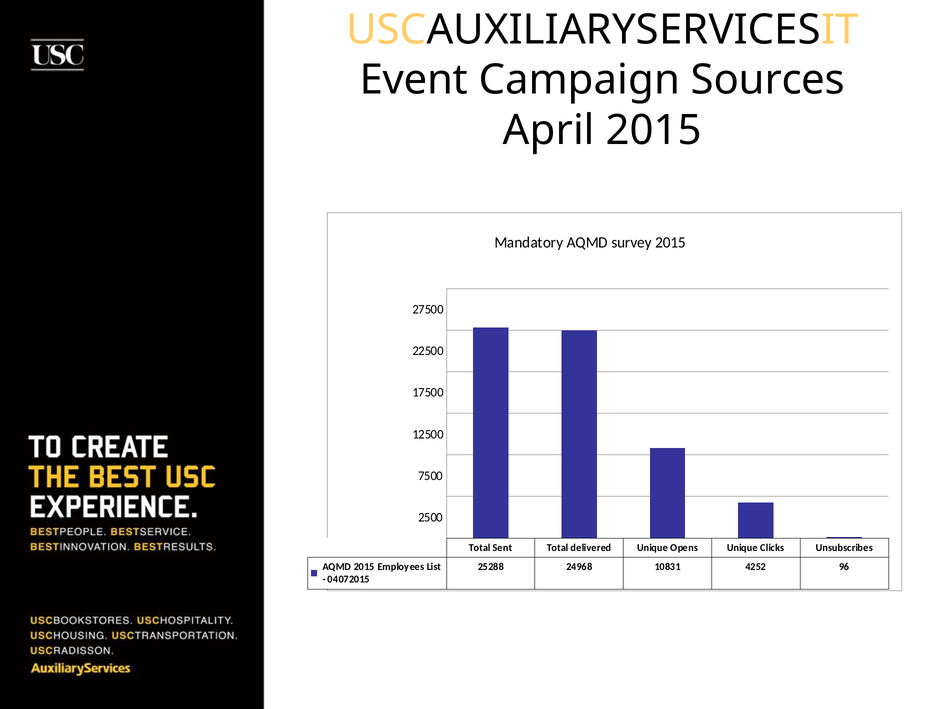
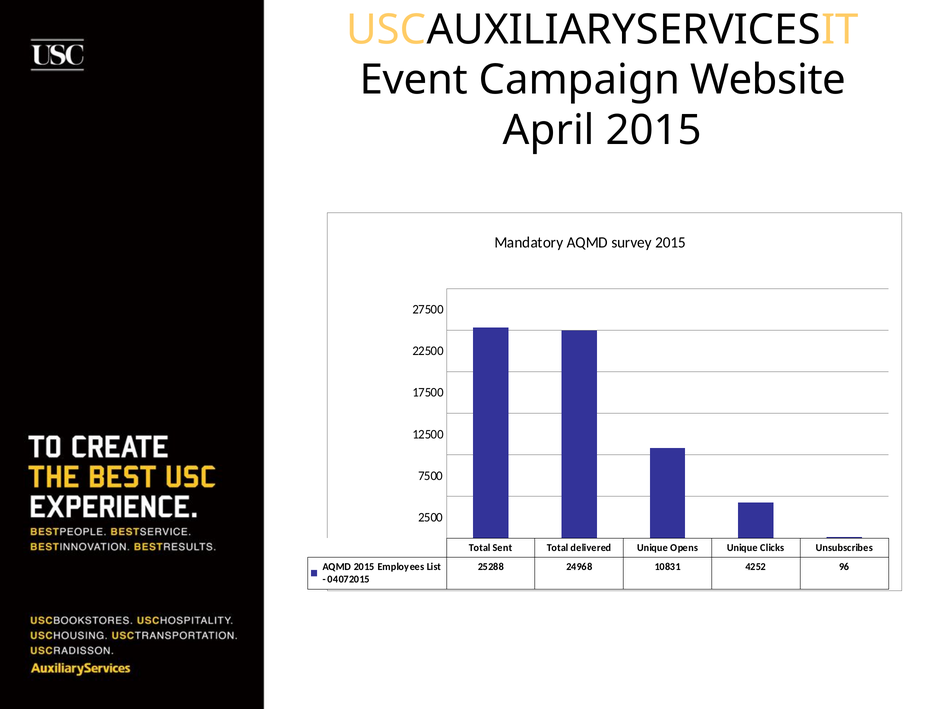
Sources: Sources -> Website
